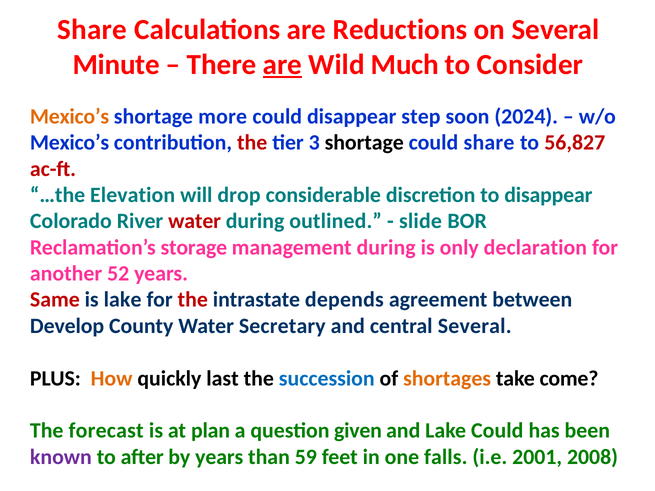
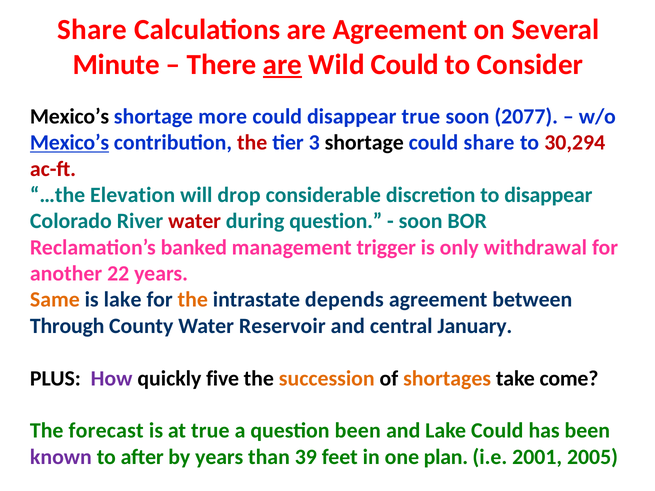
are Reductions: Reductions -> Agreement
Wild Much: Much -> Could
Mexico’s at (70, 117) colour: orange -> black
disappear step: step -> true
2024: 2024 -> 2077
Mexico’s at (70, 143) underline: none -> present
56,827: 56,827 -> 30,294
during outlined: outlined -> question
slide at (420, 221): slide -> soon
storage: storage -> banked
management during: during -> trigger
declaration: declaration -> withdrawal
52: 52 -> 22
Same colour: red -> orange
the at (193, 300) colour: red -> orange
Develop: Develop -> Through
Secretary: Secretary -> Reservoir
central Several: Several -> January
How colour: orange -> purple
last: last -> five
succession colour: blue -> orange
at plan: plan -> true
question given: given -> been
59: 59 -> 39
falls: falls -> plan
2008: 2008 -> 2005
